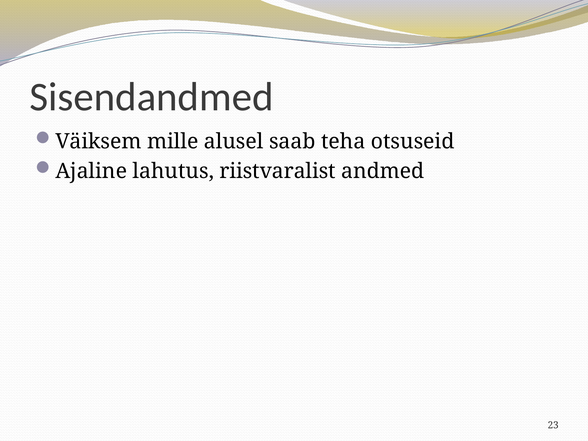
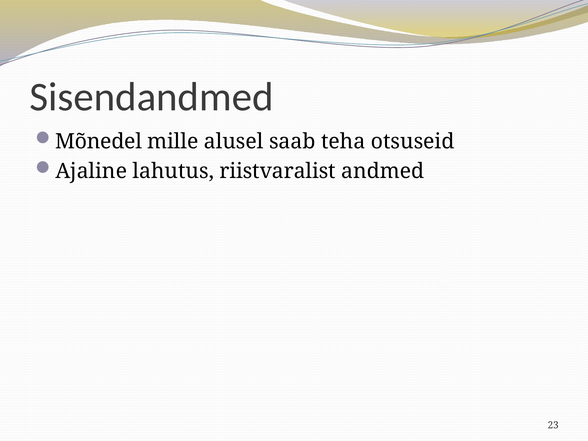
Väiksem: Väiksem -> Mõnedel
